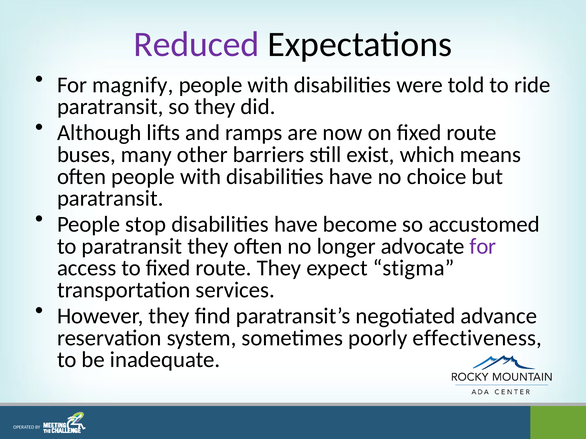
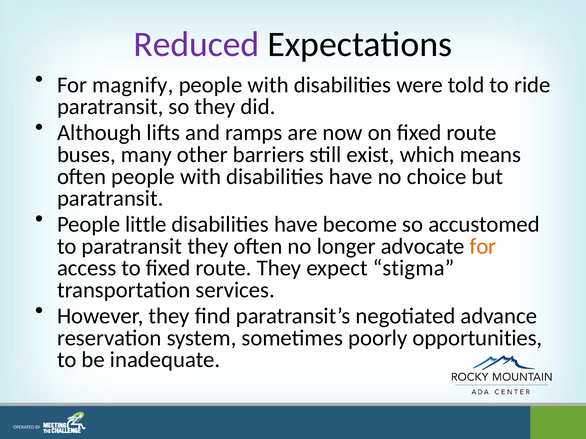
stop: stop -> little
for at (483, 247) colour: purple -> orange
effectiveness: effectiveness -> opportunities
